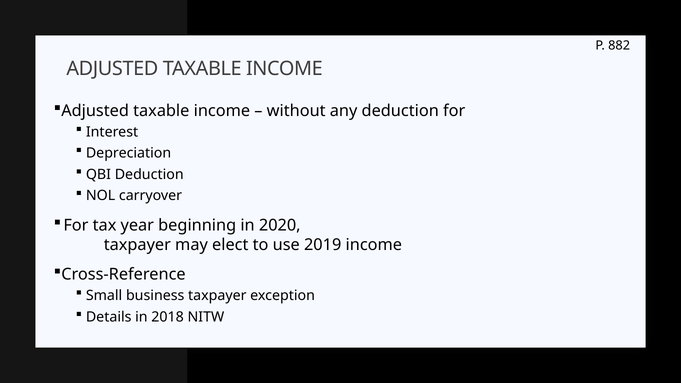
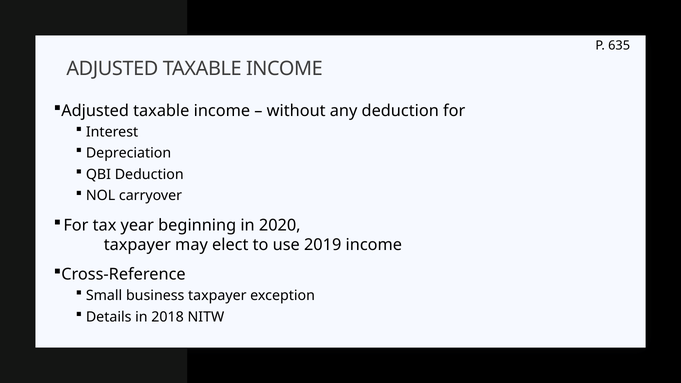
882: 882 -> 635
